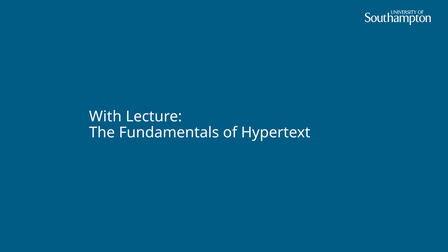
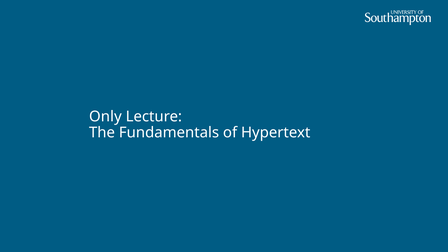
With: With -> Only
